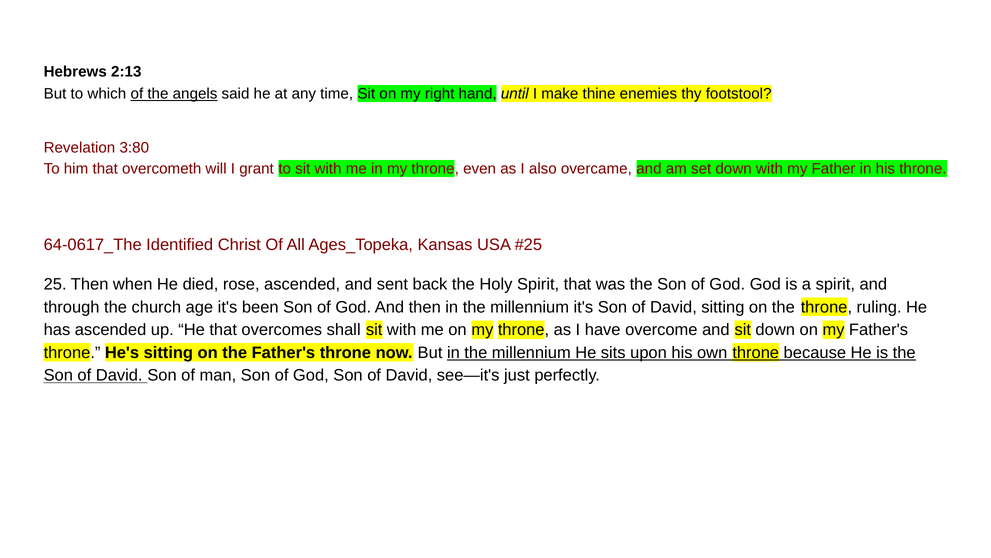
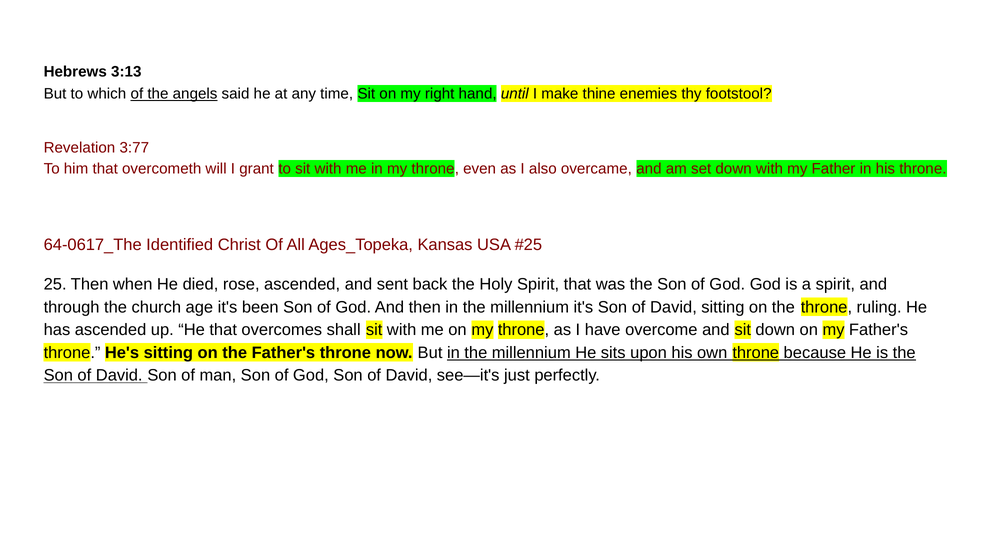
2:13: 2:13 -> 3:13
3:80: 3:80 -> 3:77
